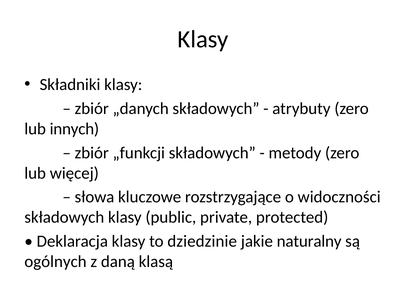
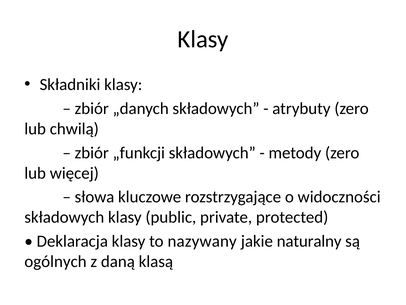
innych: innych -> chwilą
dziedzinie: dziedzinie -> nazywany
